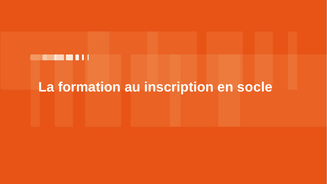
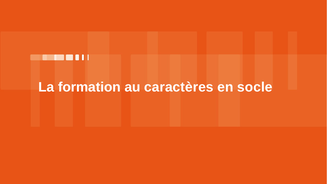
inscription: inscription -> caractères
